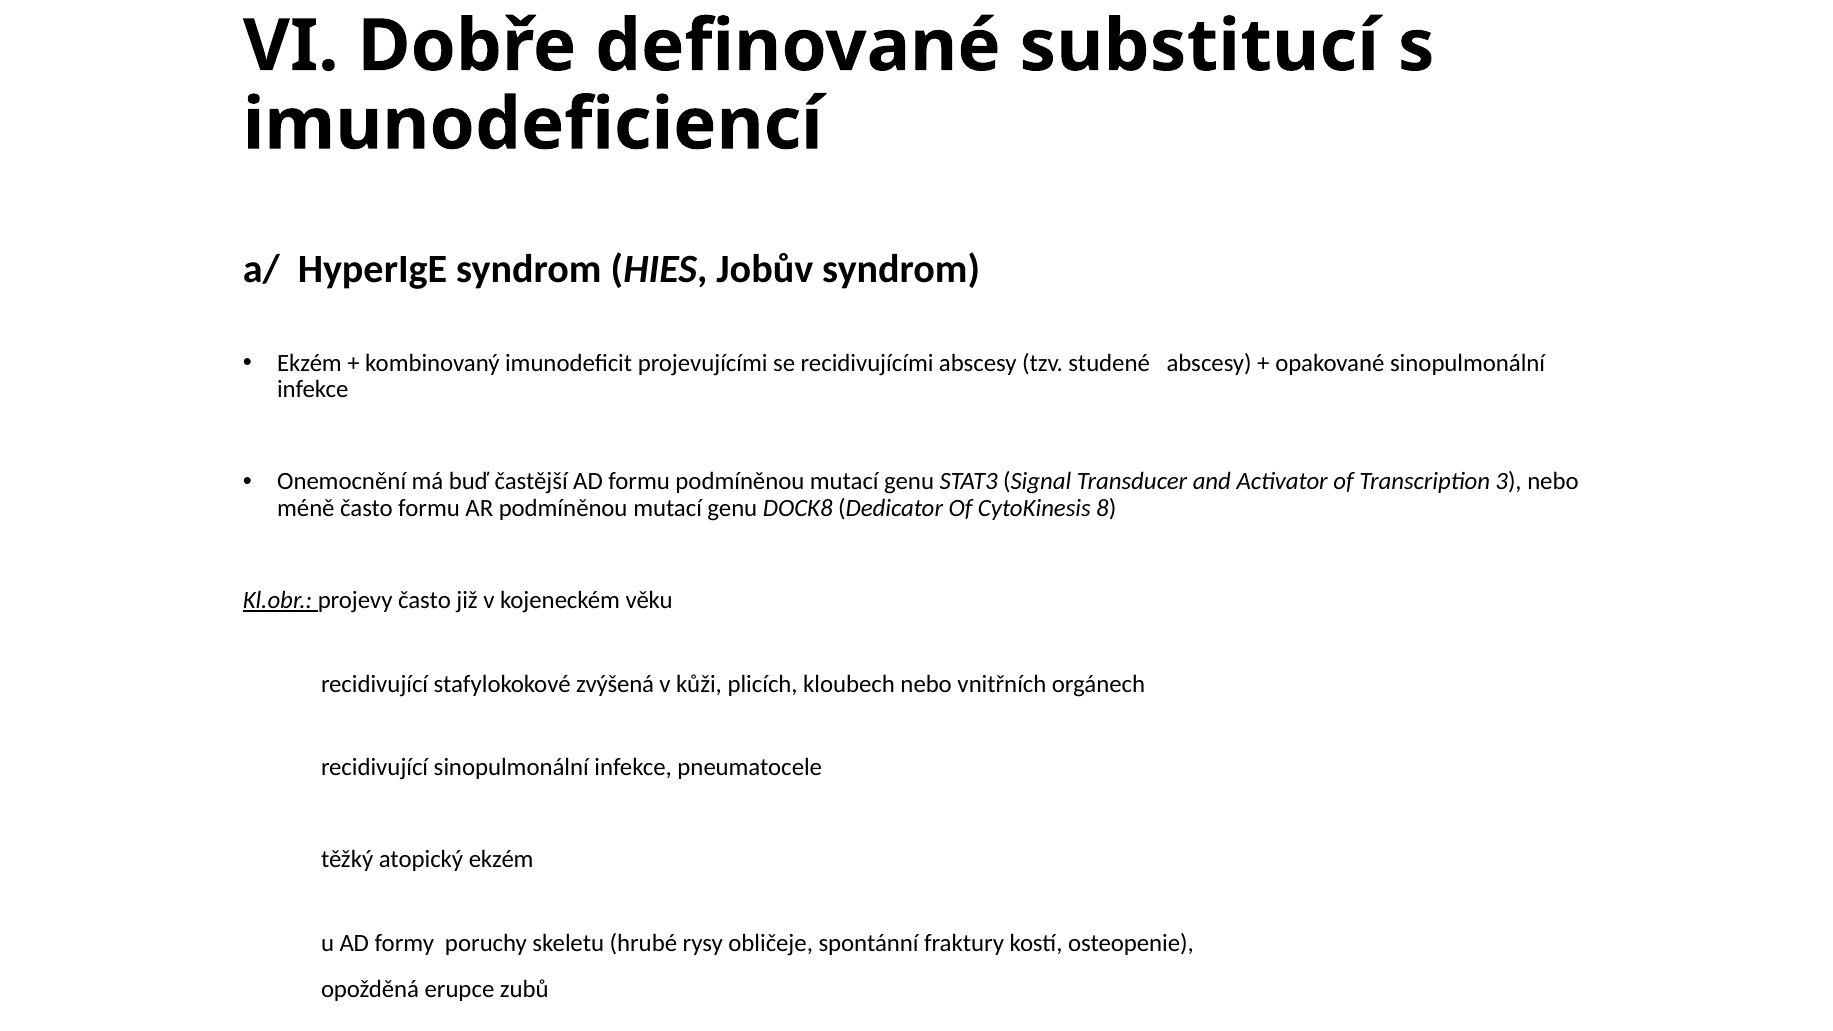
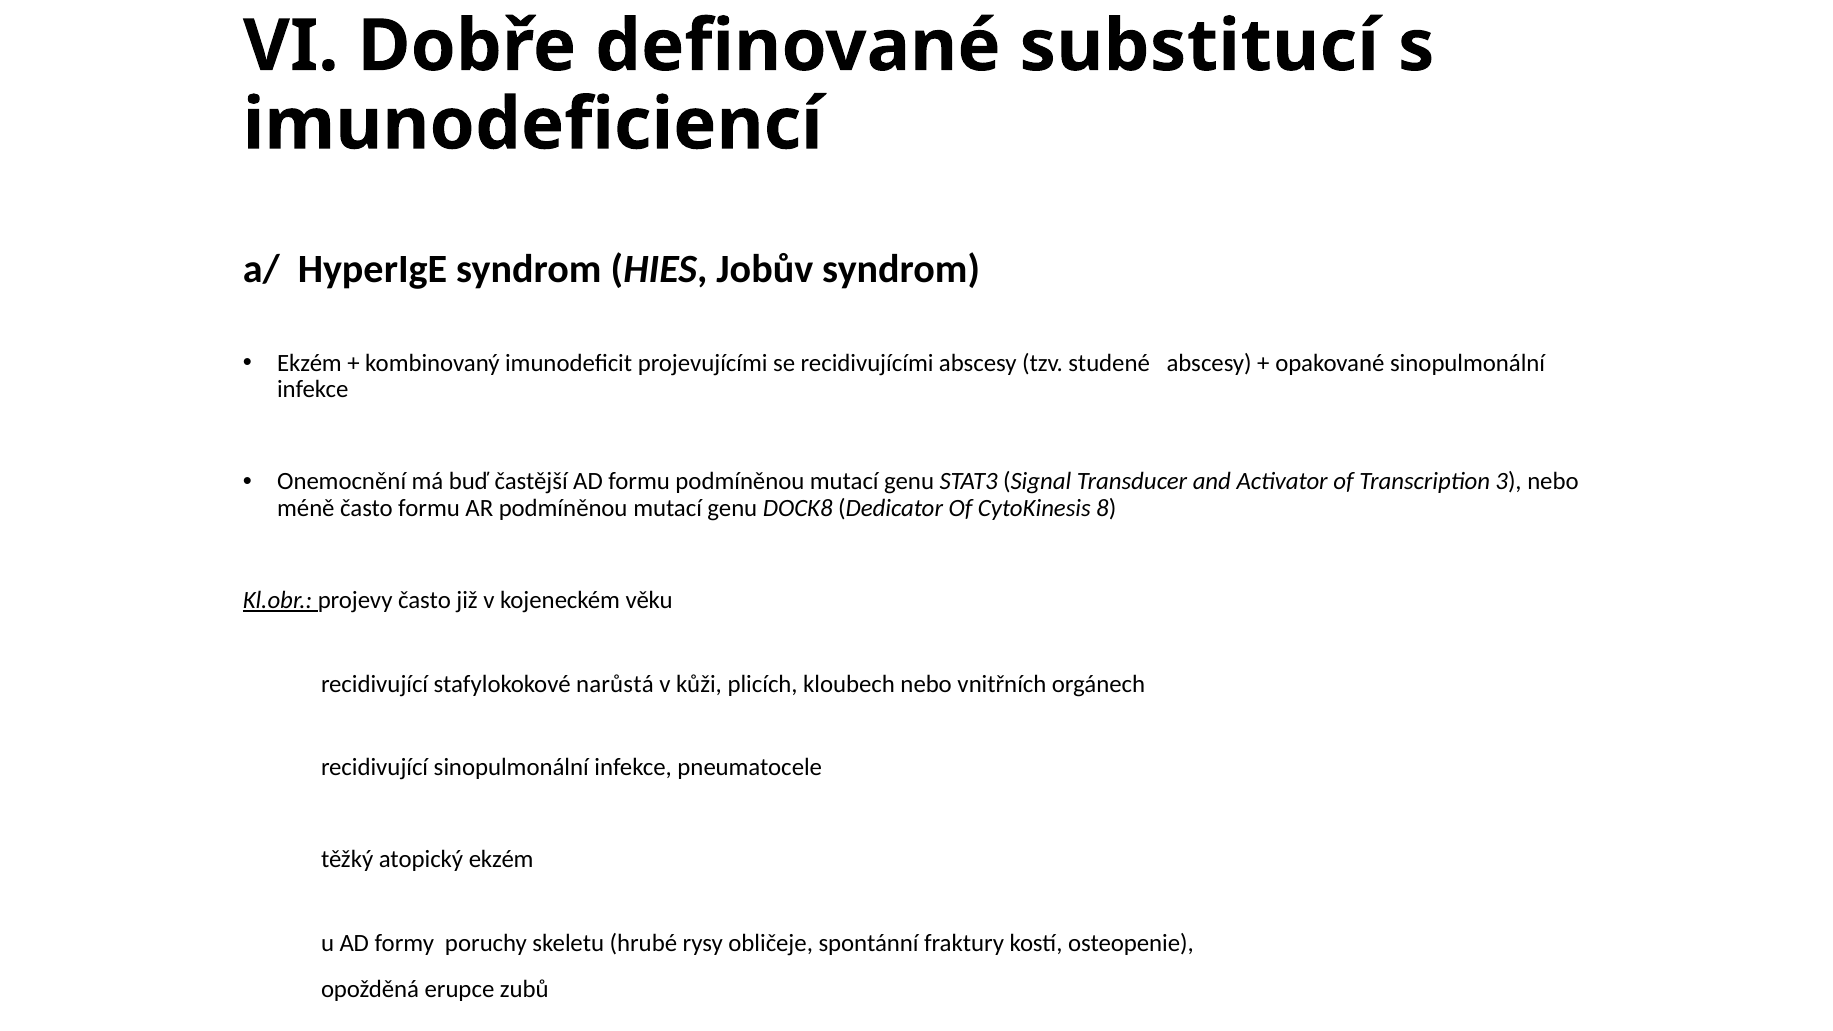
zvýšená: zvýšená -> narůstá
